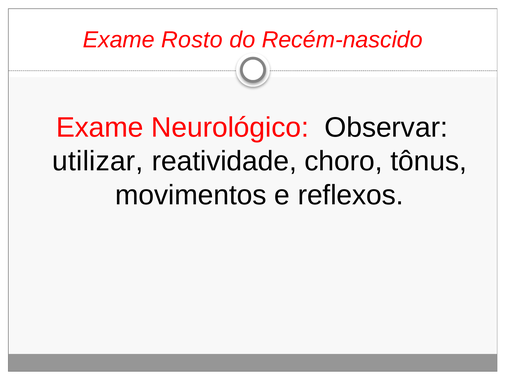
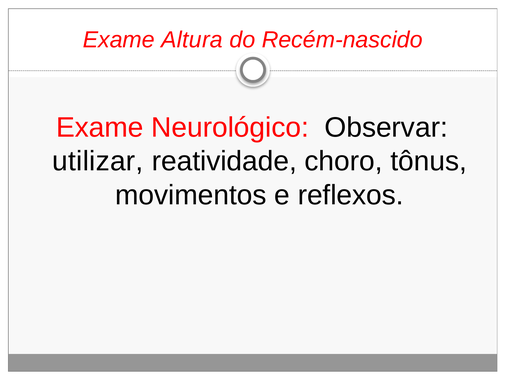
Rosto: Rosto -> Altura
